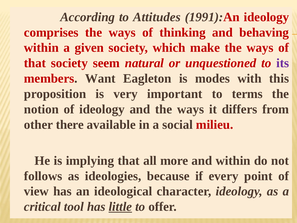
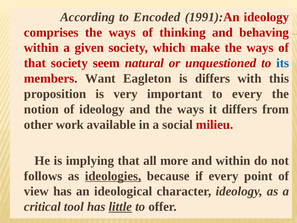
Attitudes: Attitudes -> Encoded
its colour: purple -> blue
is modes: modes -> differs
to terms: terms -> every
there: there -> work
ideologies underline: none -> present
